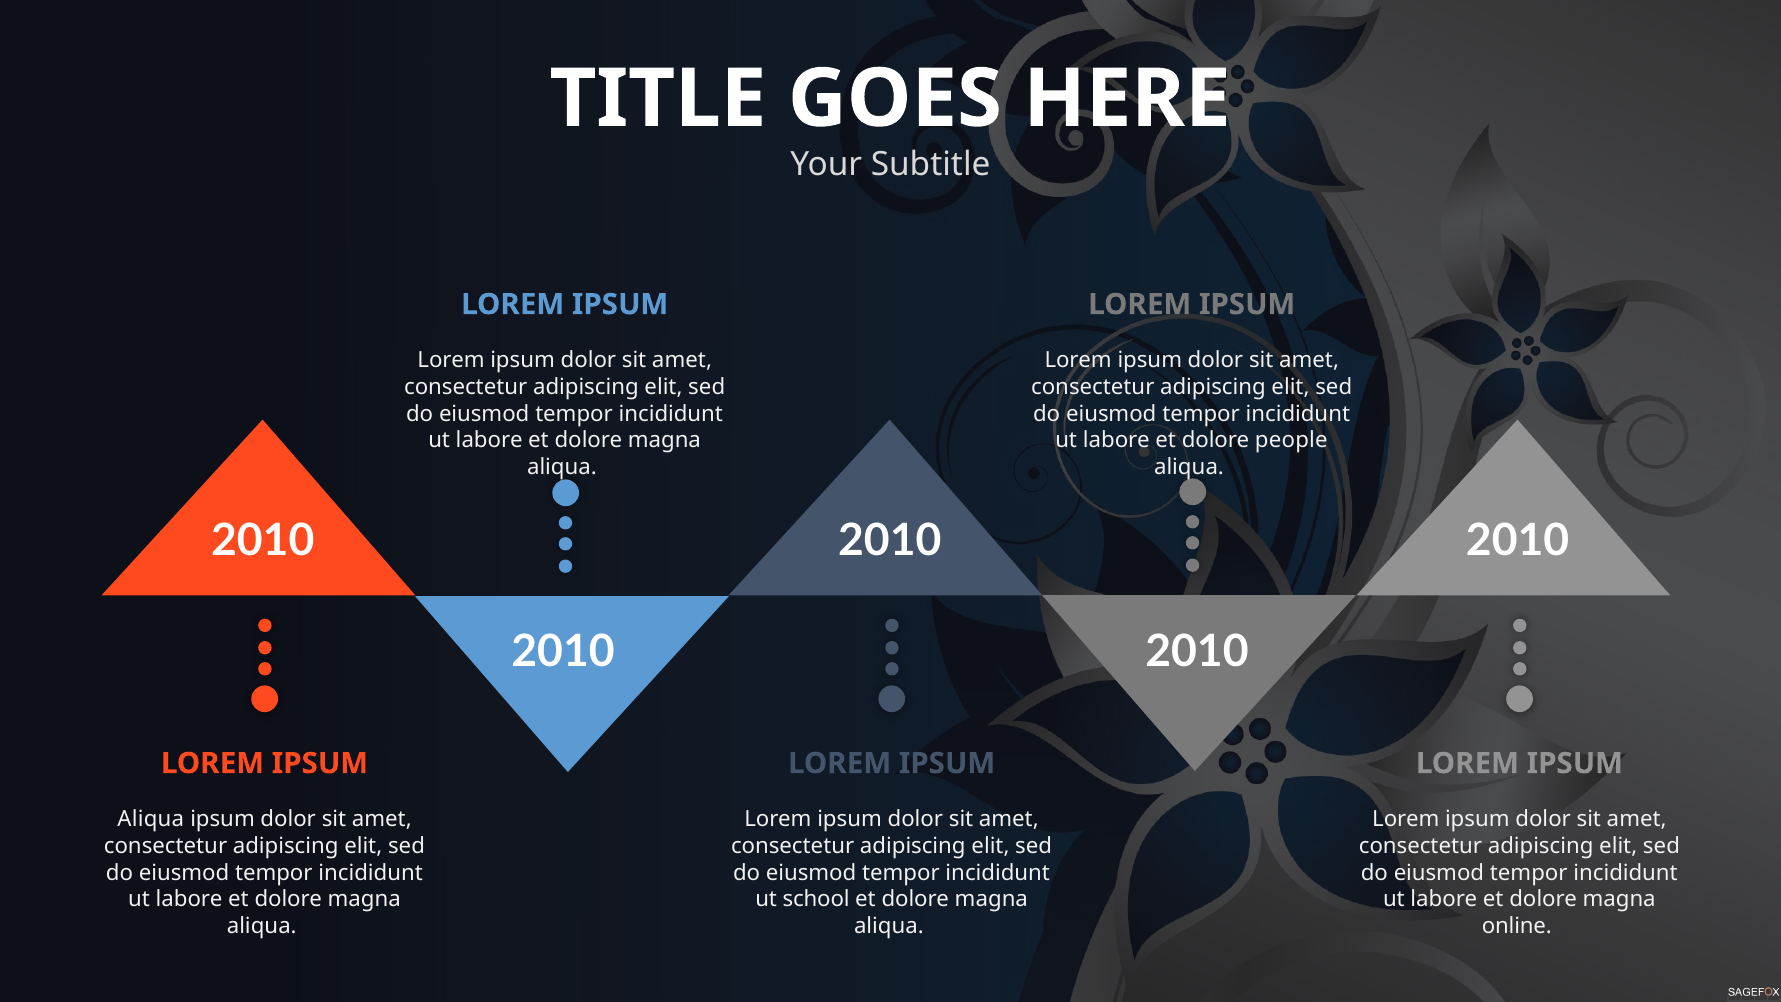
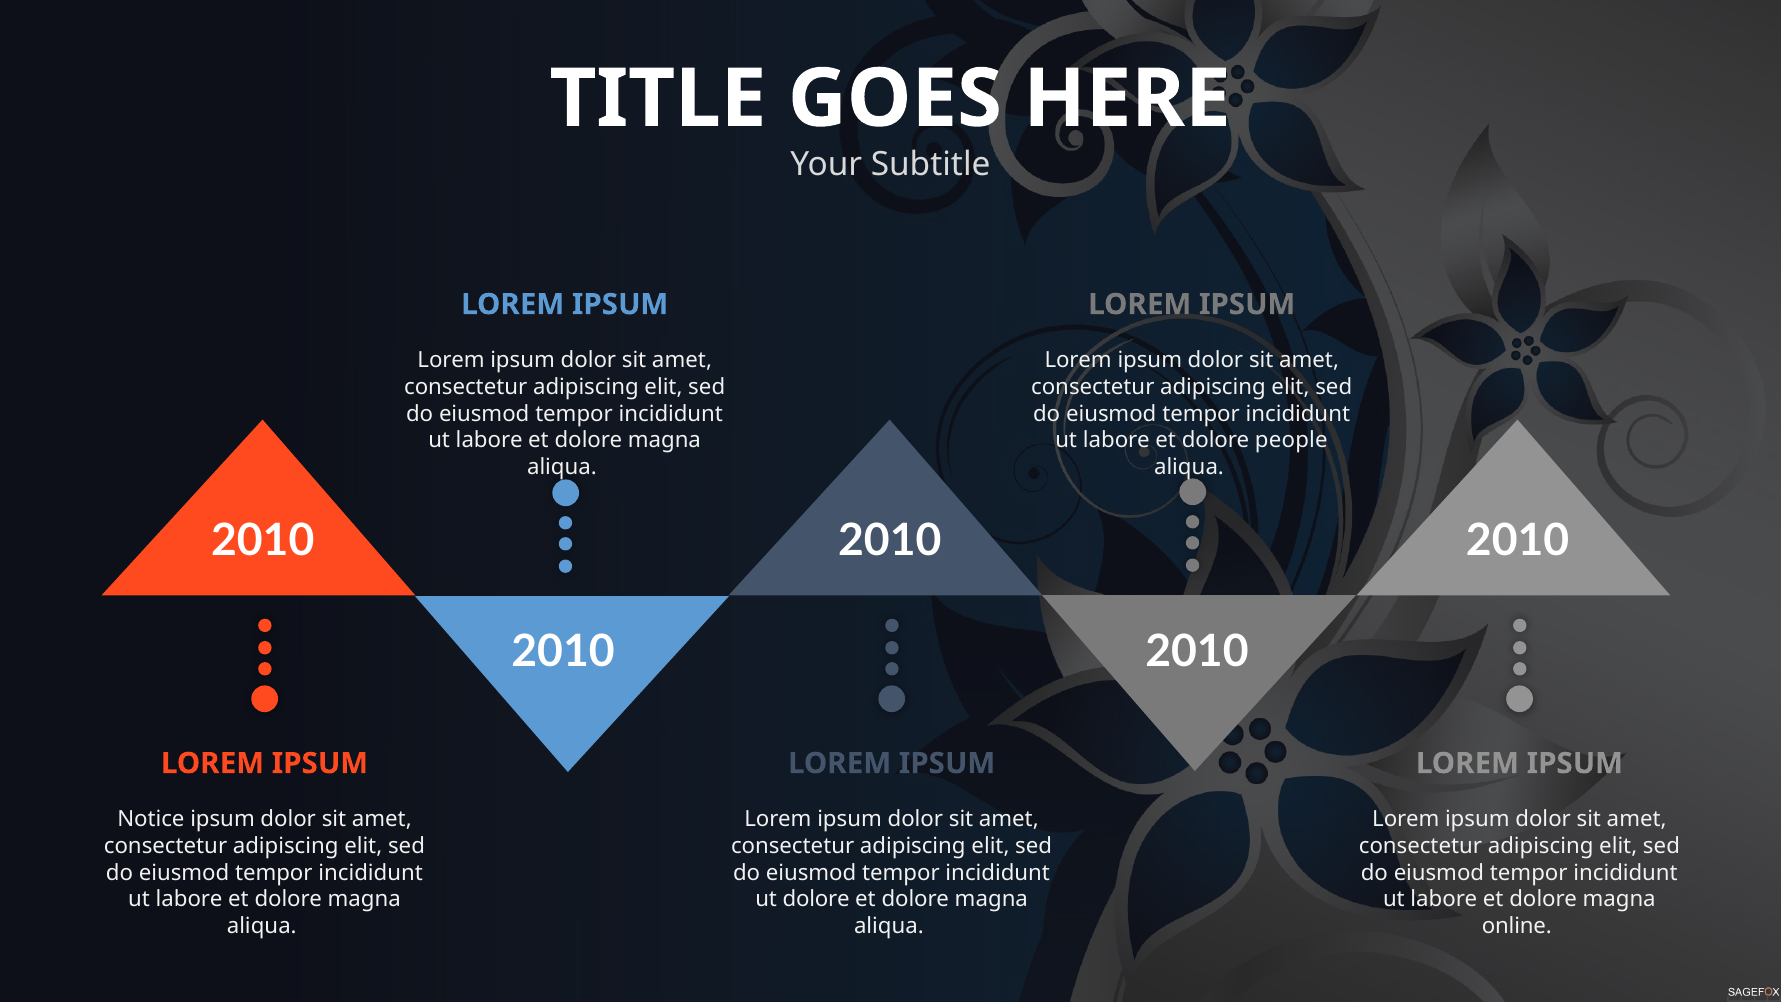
Aliqua at (151, 819): Aliqua -> Notice
ut school: school -> dolore
